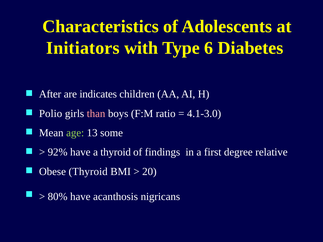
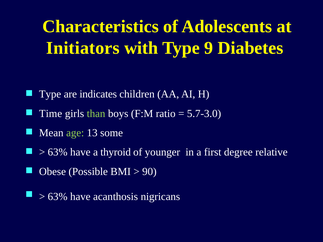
6: 6 -> 9
After at (50, 94): After -> Type
Polio: Polio -> Time
than colour: pink -> light green
4.1-3.0: 4.1-3.0 -> 5.7-3.0
92% at (58, 152): 92% -> 63%
findings: findings -> younger
Obese Thyroid: Thyroid -> Possible
20: 20 -> 90
80% at (58, 197): 80% -> 63%
